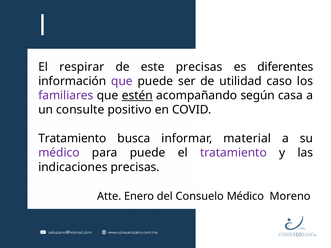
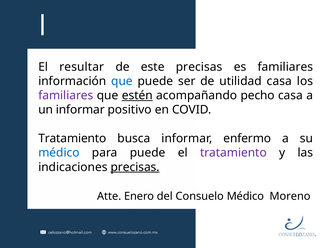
respirar: respirar -> resultar
es diferentes: diferentes -> familiares
que at (122, 81) colour: purple -> blue
utilidad caso: caso -> casa
según: según -> pecho
un consulte: consulte -> informar
material: material -> enfermo
médico at (59, 153) colour: purple -> blue
precisas at (135, 167) underline: none -> present
